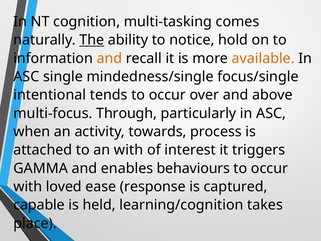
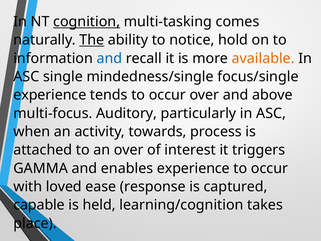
cognition underline: none -> present
and at (109, 58) colour: orange -> blue
intentional at (50, 95): intentional -> experience
Through: Through -> Auditory
an with: with -> over
enables behaviours: behaviours -> experience
